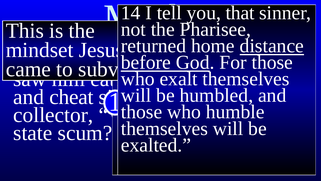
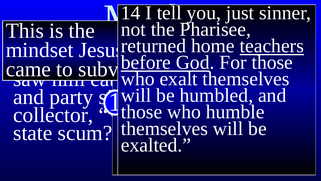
that at (240, 13): that -> just
distance at (272, 46): distance -> teachers
cheat: cheat -> party
